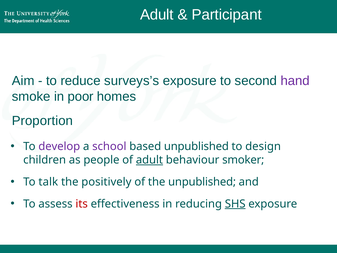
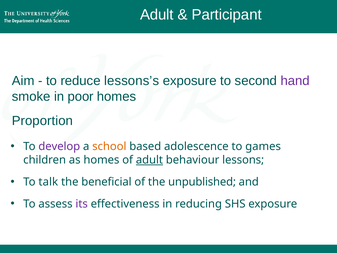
surveys’s: surveys’s -> lessons’s
school colour: purple -> orange
based unpublished: unpublished -> adolescence
design: design -> games
as people: people -> homes
smoker: smoker -> lessons
positively: positively -> beneficial
its colour: red -> purple
SHS underline: present -> none
